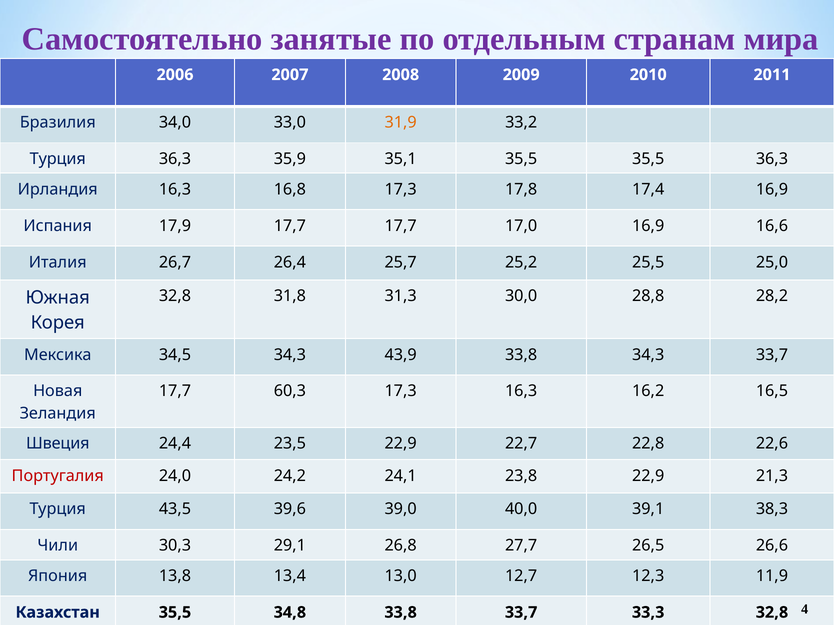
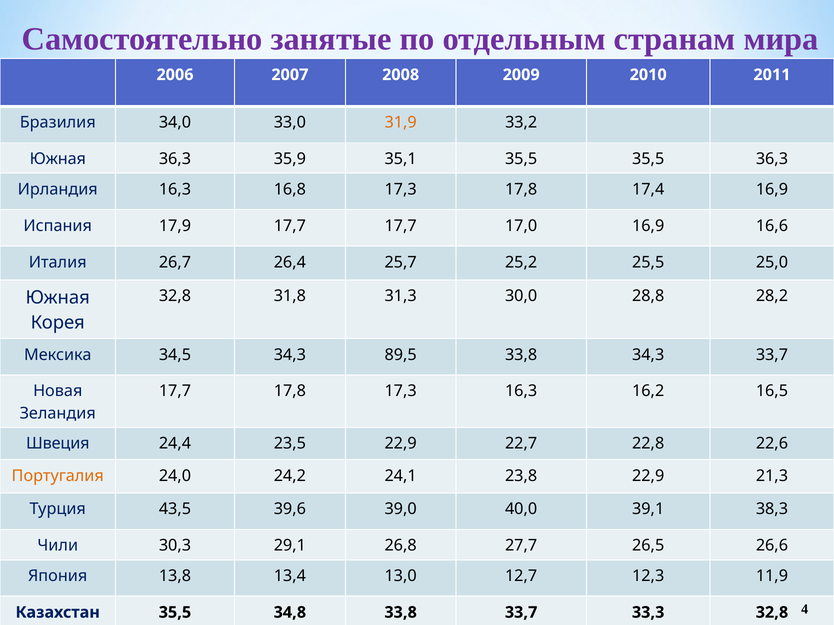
Турция at (58, 159): Турция -> Южная
43,9: 43,9 -> 89,5
17,7 60,3: 60,3 -> 17,8
Португалия colour: red -> orange
